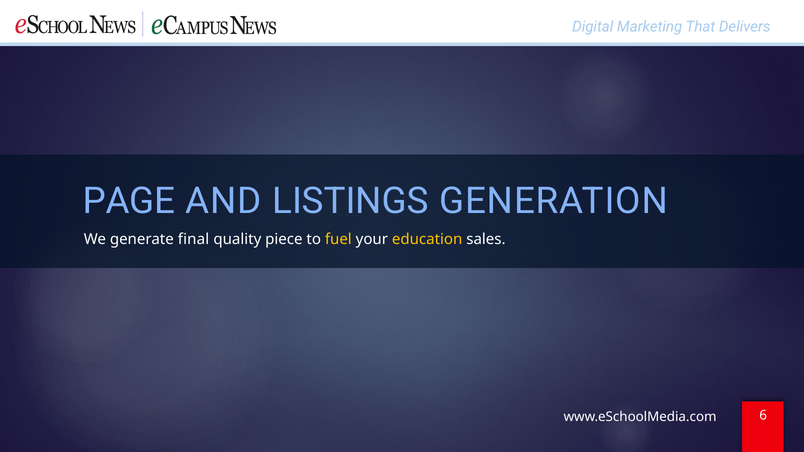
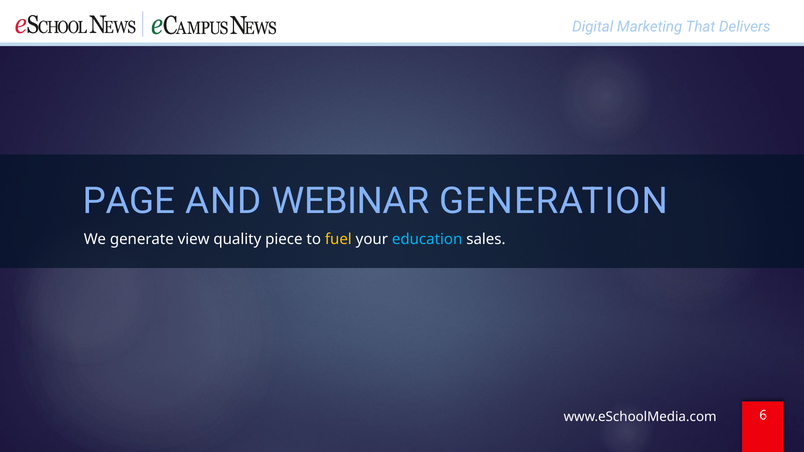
LISTINGS: LISTINGS -> WEBINAR
final: final -> view
education colour: yellow -> light blue
